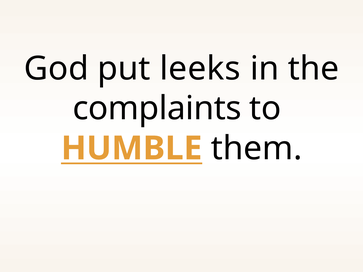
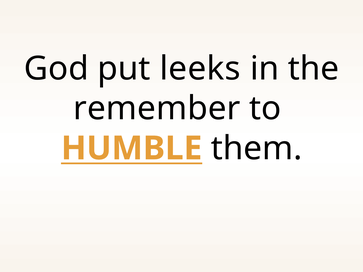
complaints: complaints -> remember
